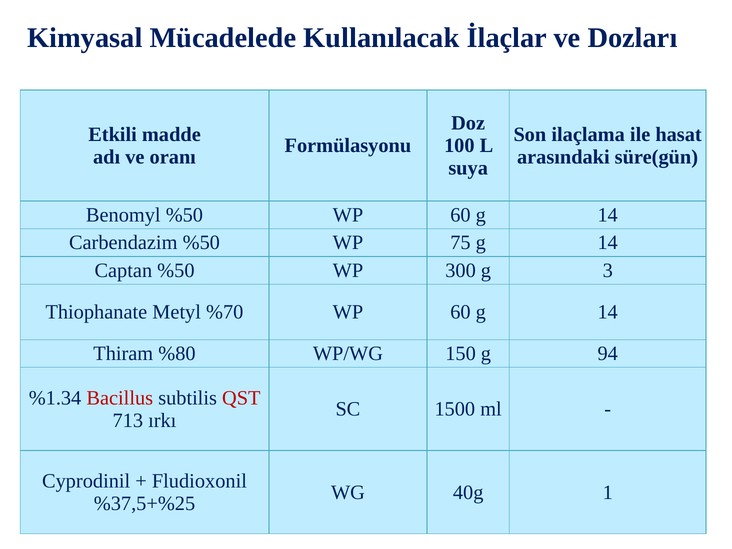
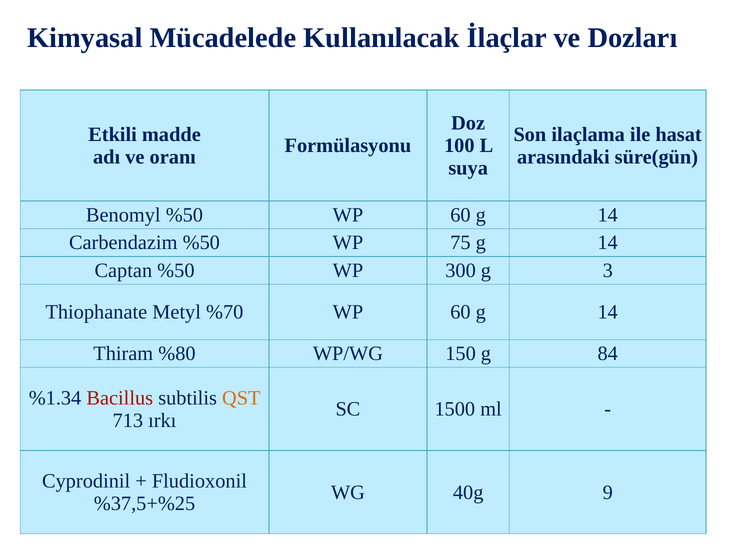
94: 94 -> 84
QST colour: red -> orange
1: 1 -> 9
